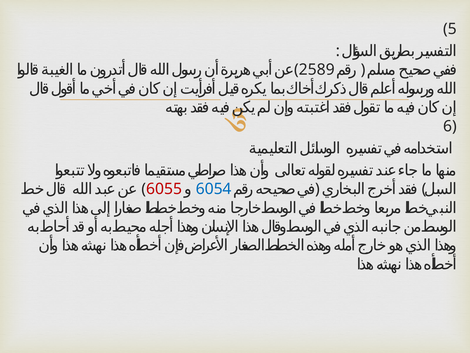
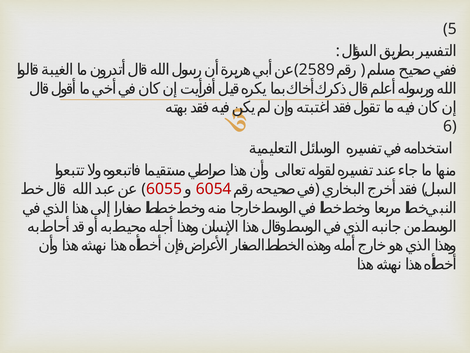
6054 colour: blue -> red
